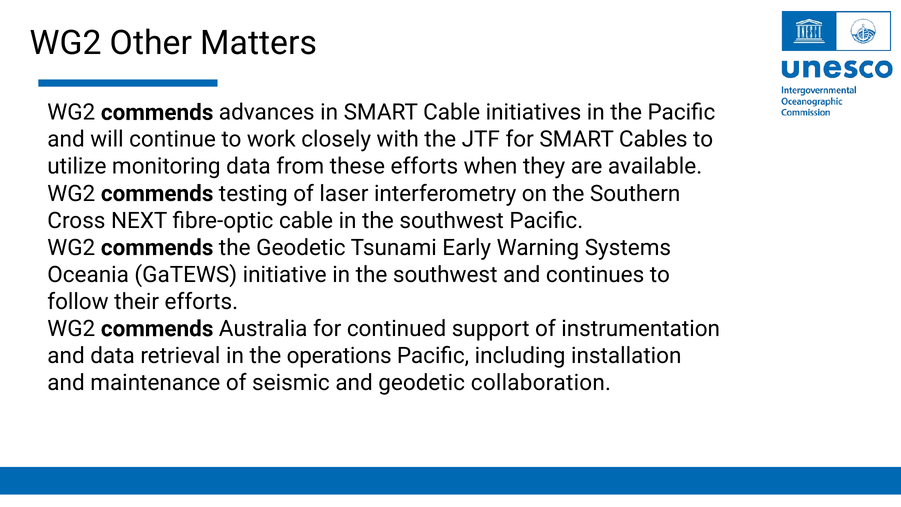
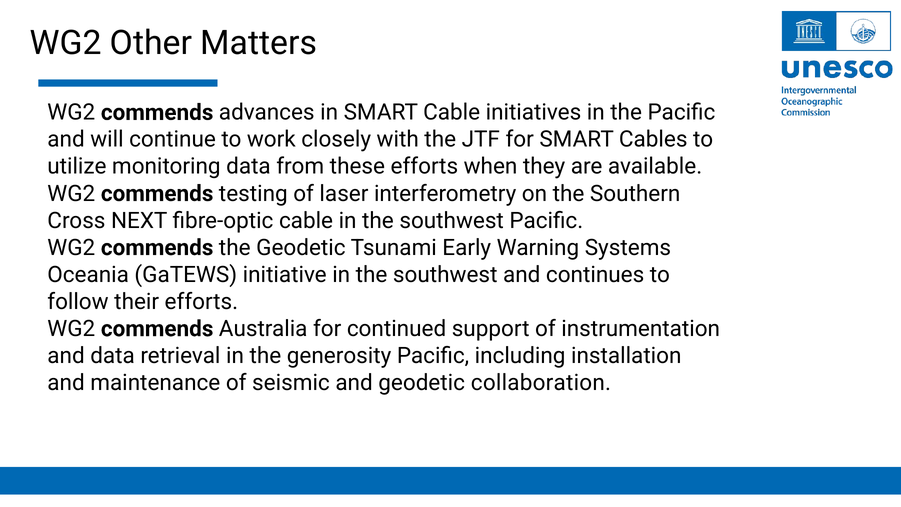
operations: operations -> generosity
